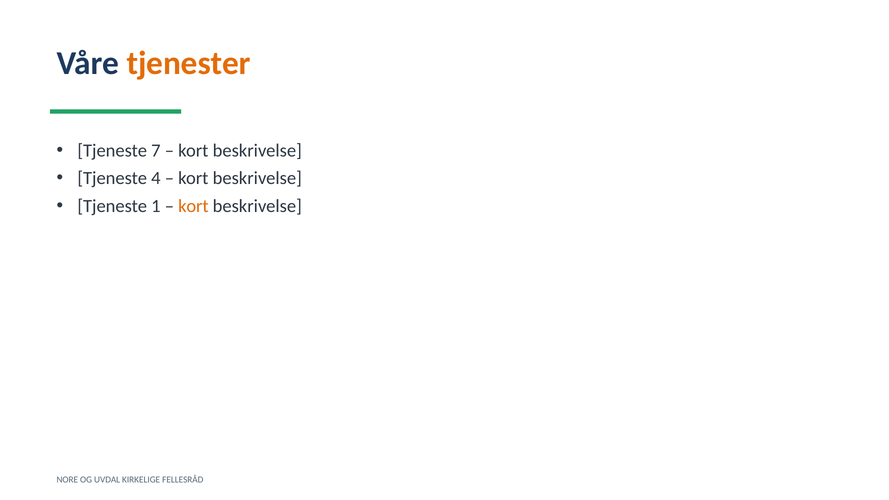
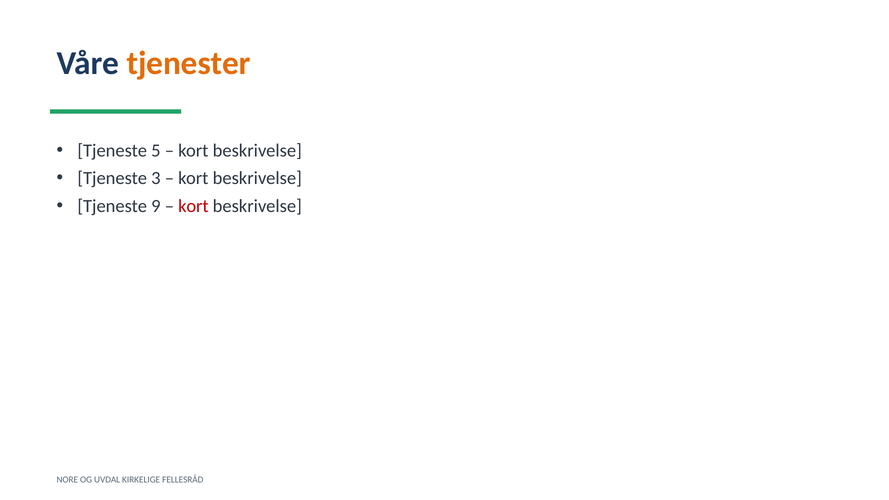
7: 7 -> 5
4: 4 -> 3
1: 1 -> 9
kort at (193, 206) colour: orange -> red
